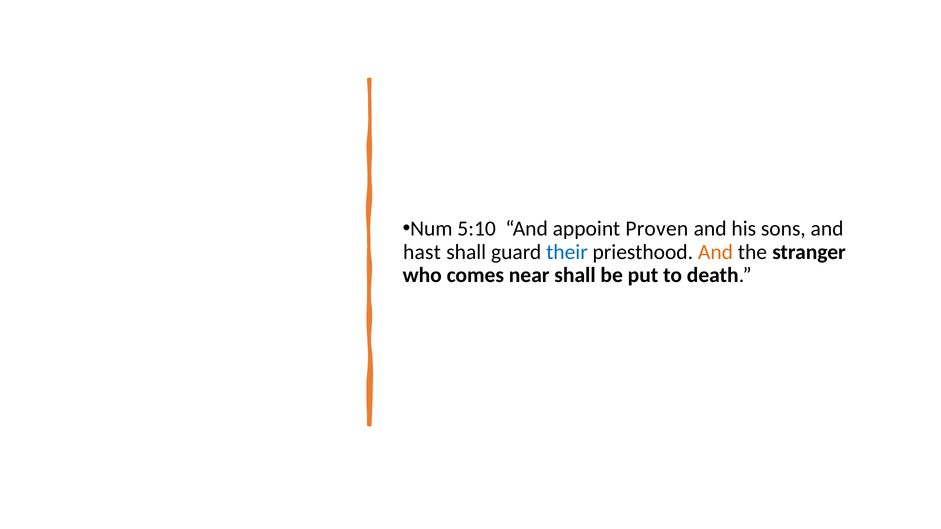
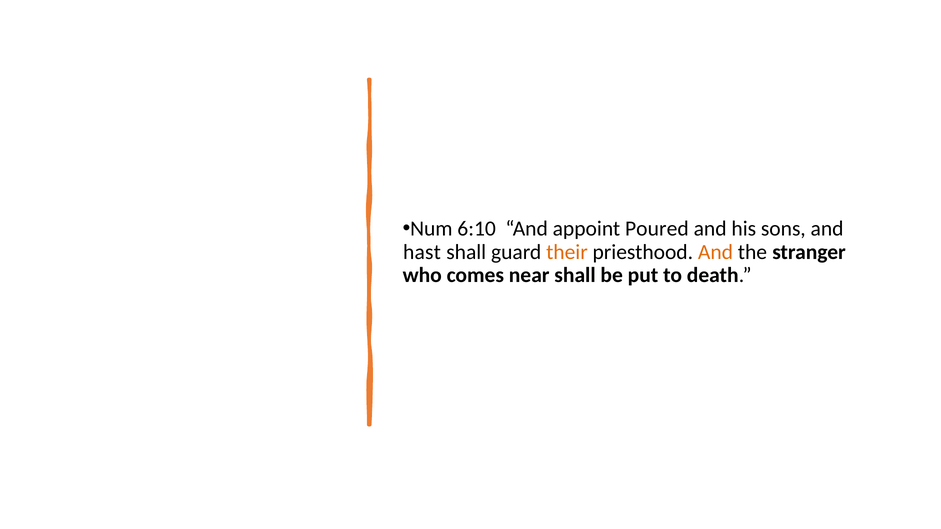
5:10: 5:10 -> 6:10
Proven: Proven -> Poured
their colour: blue -> orange
